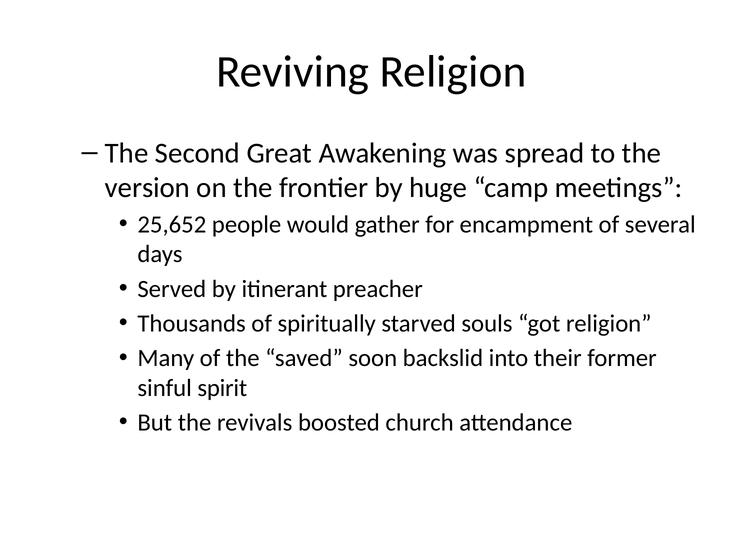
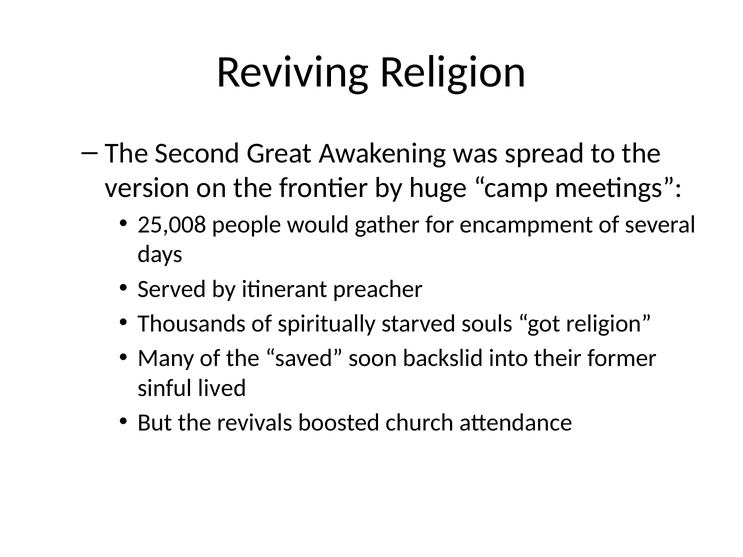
25,652: 25,652 -> 25,008
spirit: spirit -> lived
